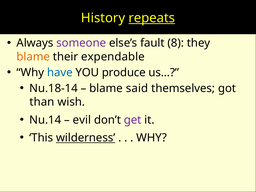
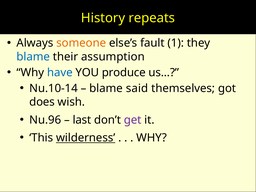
repeats underline: present -> none
someone colour: purple -> orange
8: 8 -> 1
blame at (33, 57) colour: orange -> blue
expendable: expendable -> assumption
Nu.18-14: Nu.18-14 -> Nu.10-14
than: than -> does
Nu.14: Nu.14 -> Nu.96
evil: evil -> last
